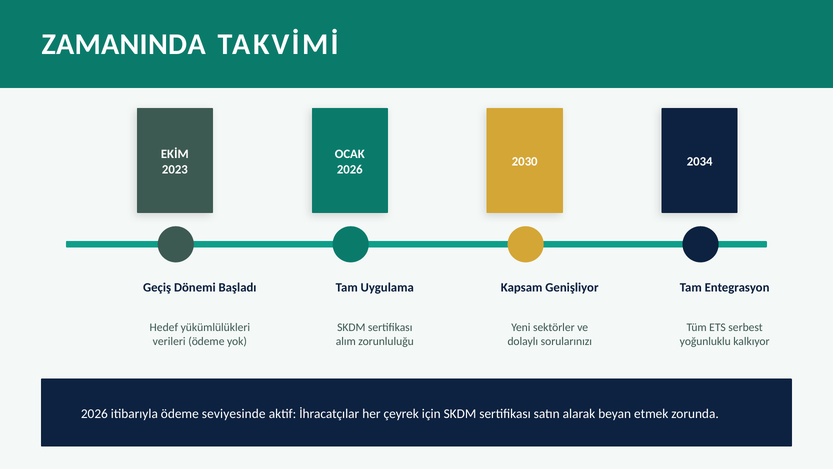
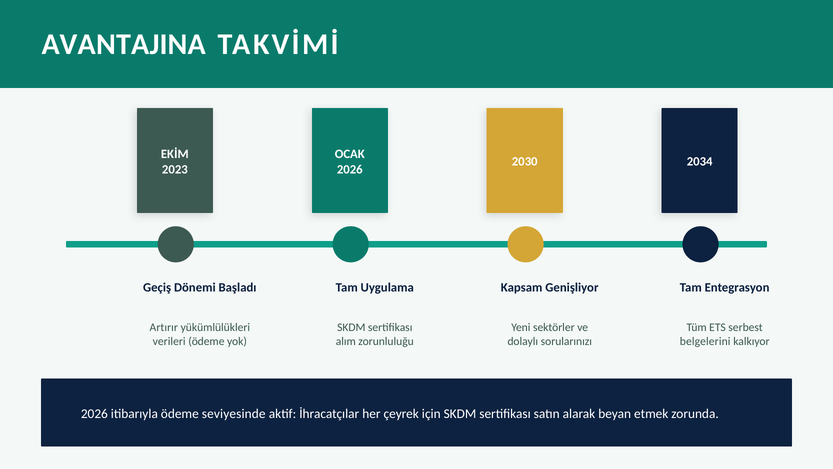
ZAMANINDA: ZAMANINDA -> AVANTAJINA
Hedef: Hedef -> Artırır
yoğunluklu: yoğunluklu -> belgelerini
